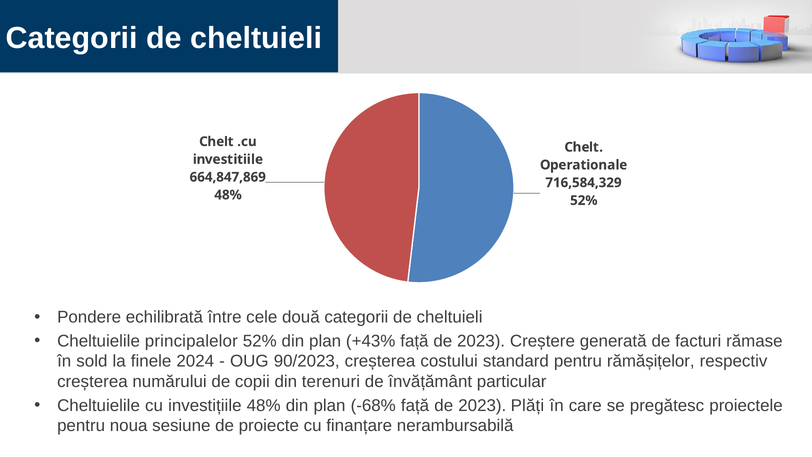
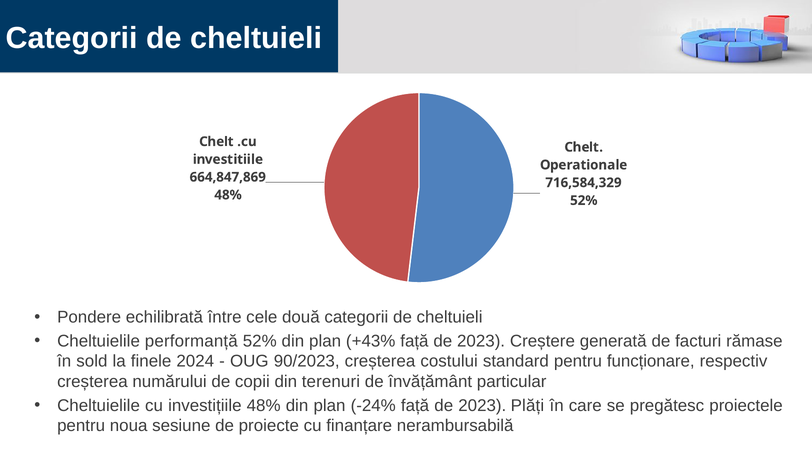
principalelor: principalelor -> performanță
rămășițelor: rămășițelor -> funcționare
-68%: -68% -> -24%
